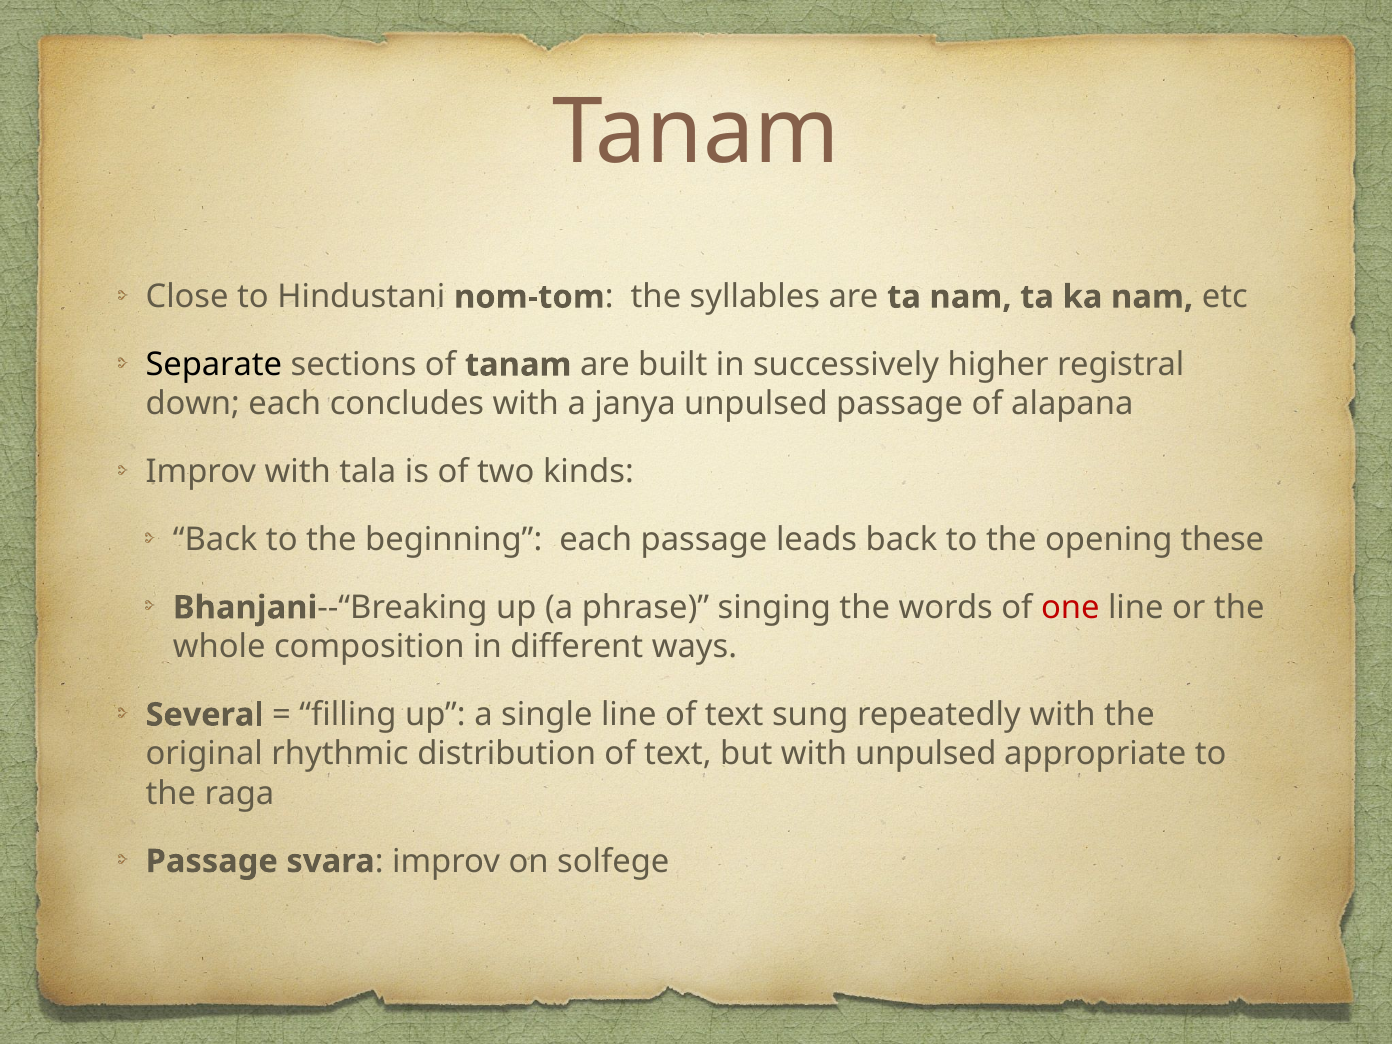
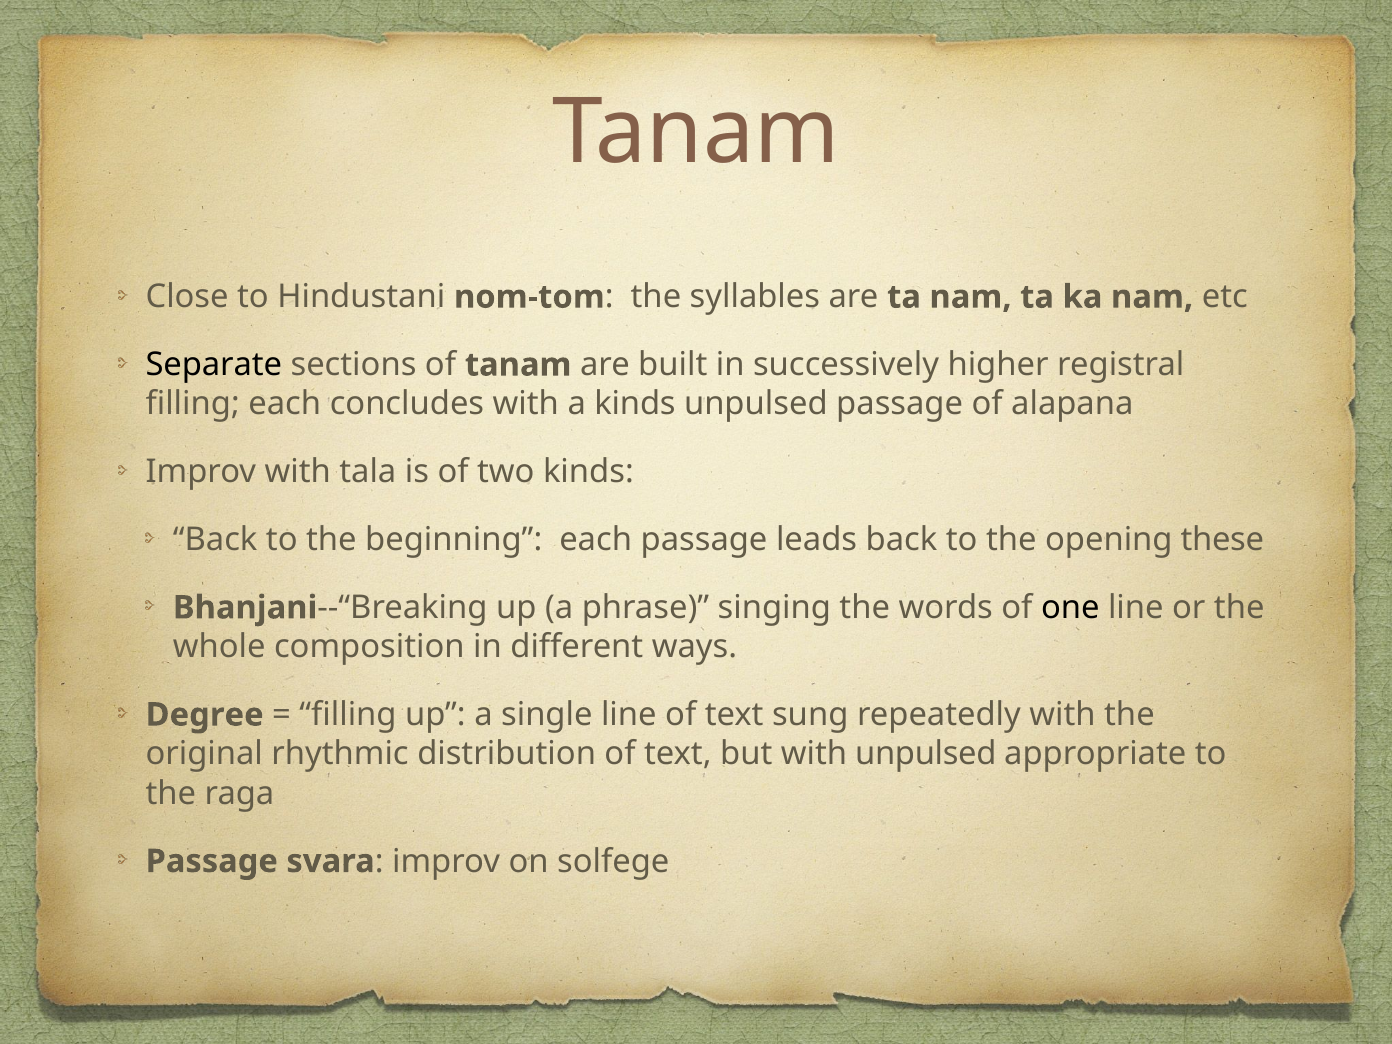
down at (193, 404): down -> filling
a janya: janya -> kinds
one colour: red -> black
Several: Several -> Degree
